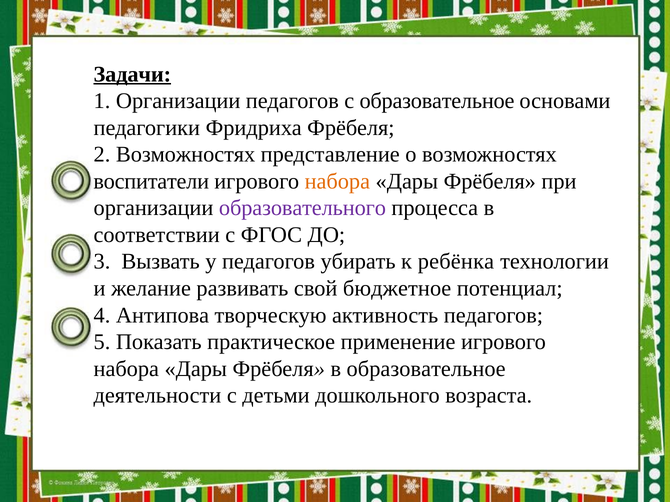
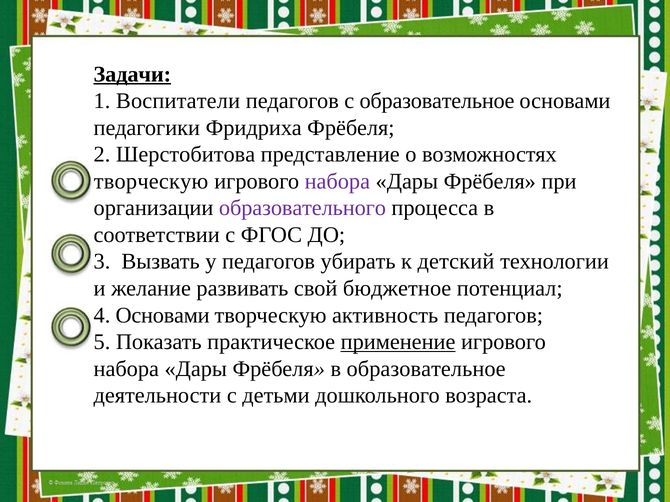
1 Организации: Организации -> Воспитатели
2 Возможностях: Возможностях -> Шерстобитова
воспитатели at (151, 181): воспитатели -> творческую
набора at (337, 181) colour: orange -> purple
ребёнка: ребёнка -> детский
4 Антипова: Антипова -> Основами
применение underline: none -> present
